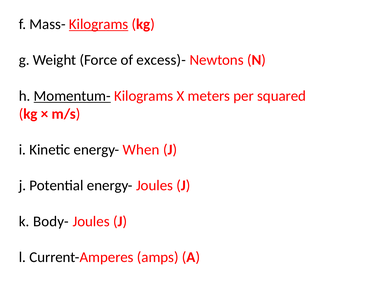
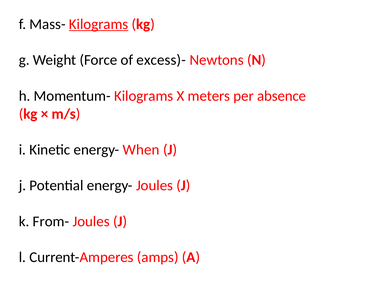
Momentum- underline: present -> none
squared: squared -> absence
Body-: Body- -> From-
